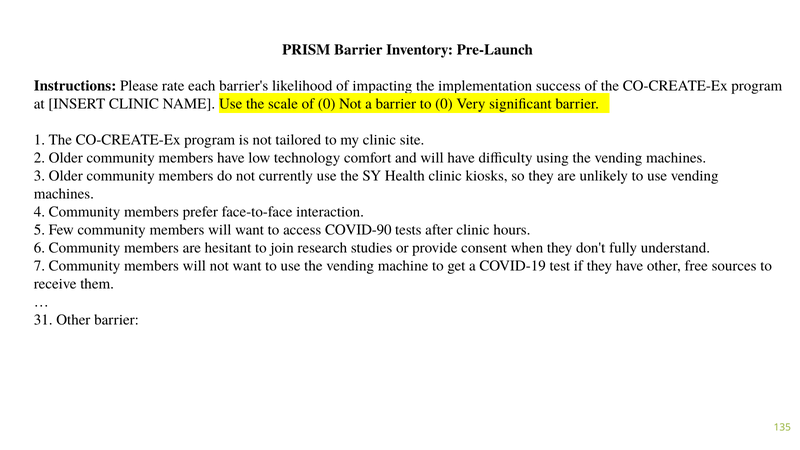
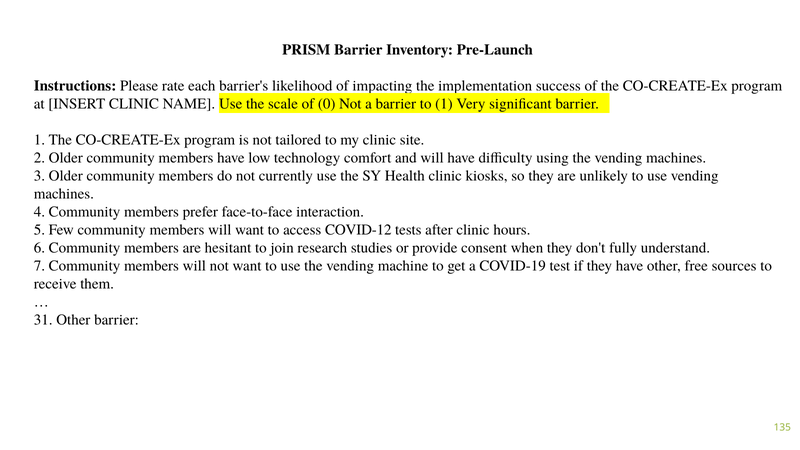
to 0: 0 -> 1
COVID-90: COVID-90 -> COVID-12
